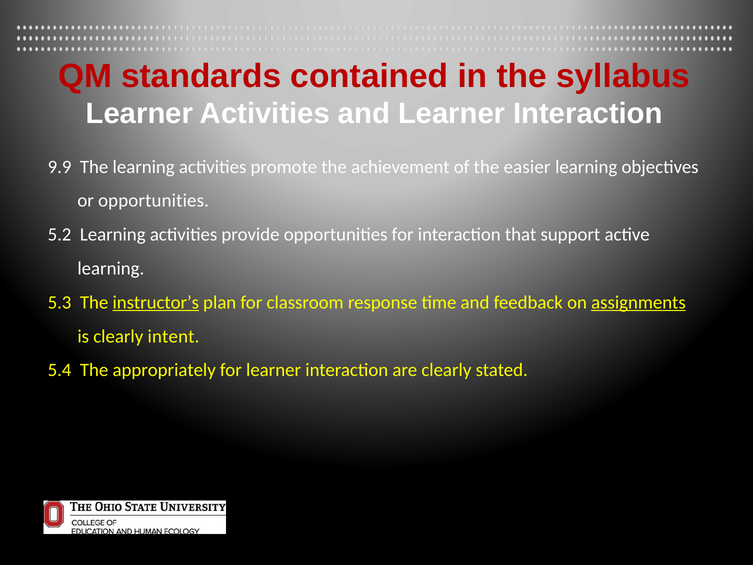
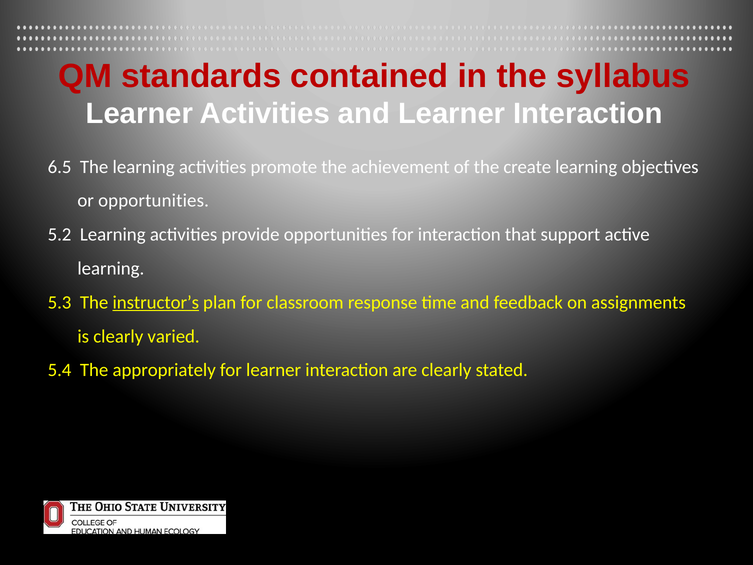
9.9: 9.9 -> 6.5
easier: easier -> create
assignments underline: present -> none
intent: intent -> varied
